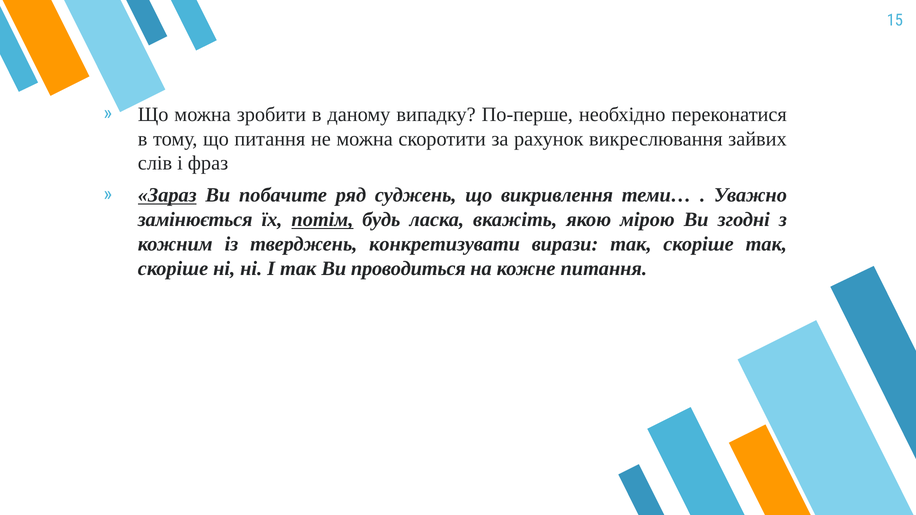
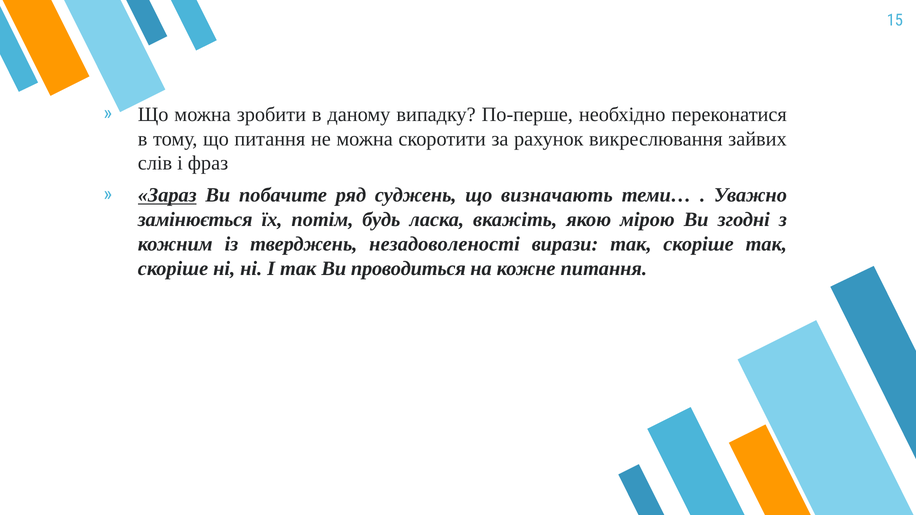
викривлення: викривлення -> визначають
потім underline: present -> none
конкретизувати: конкретизувати -> незадоволеності
